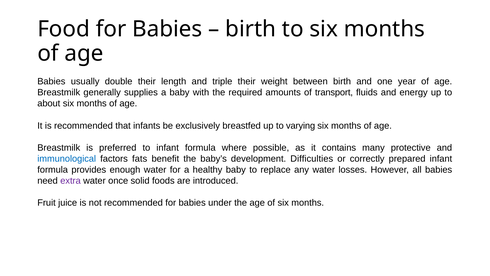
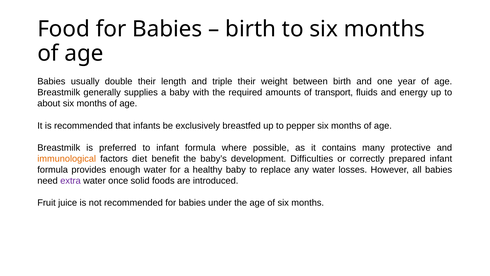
varying: varying -> pepper
immunological colour: blue -> orange
fats: fats -> diet
